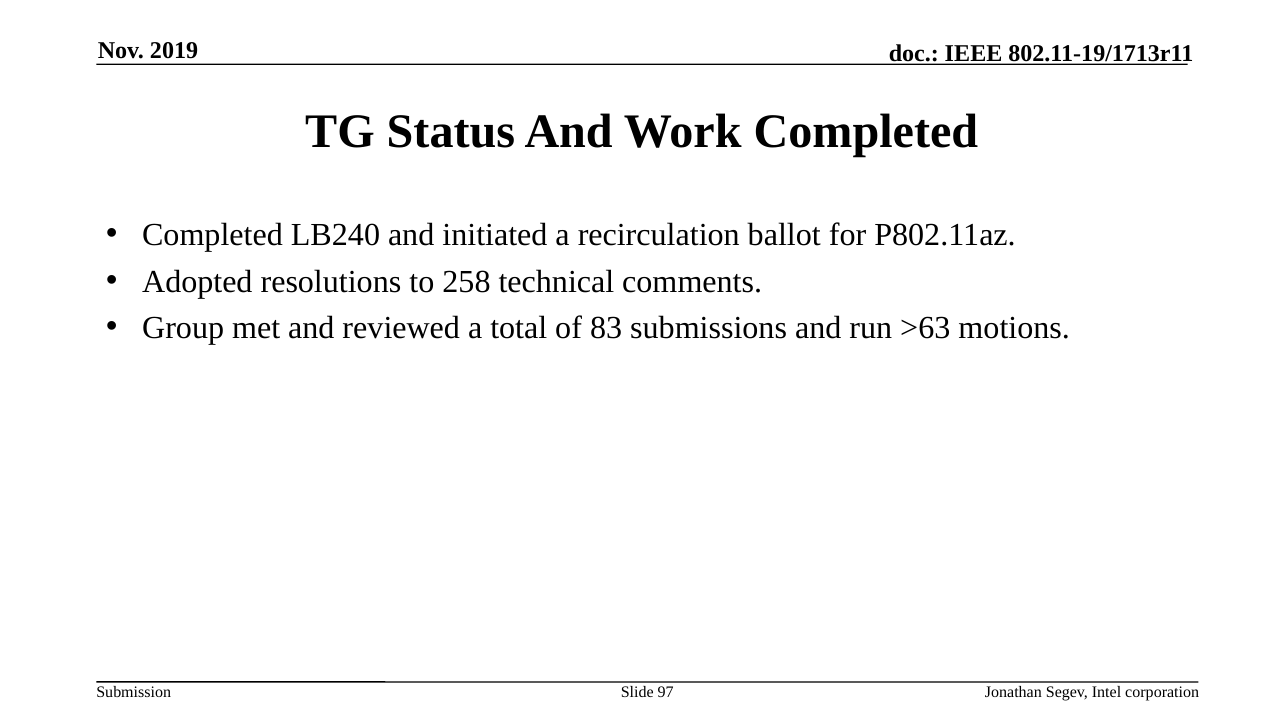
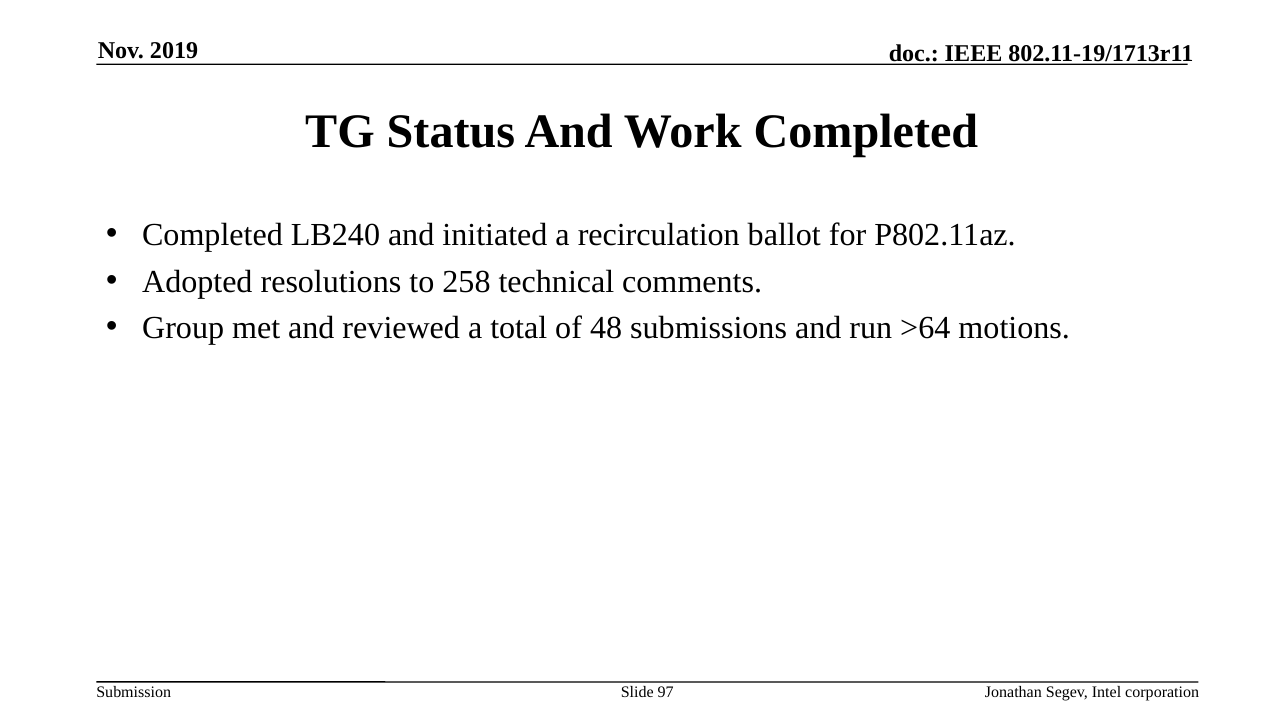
83: 83 -> 48
>63: >63 -> >64
